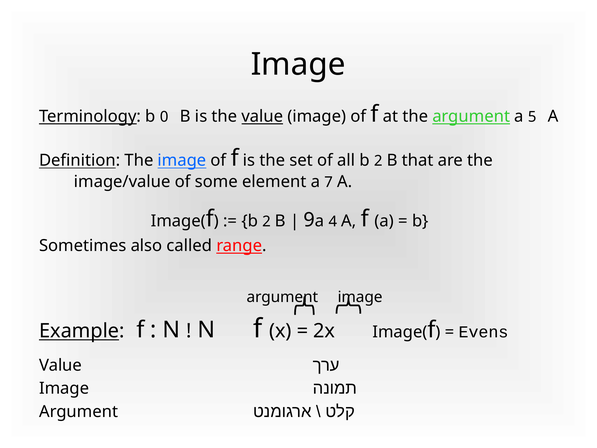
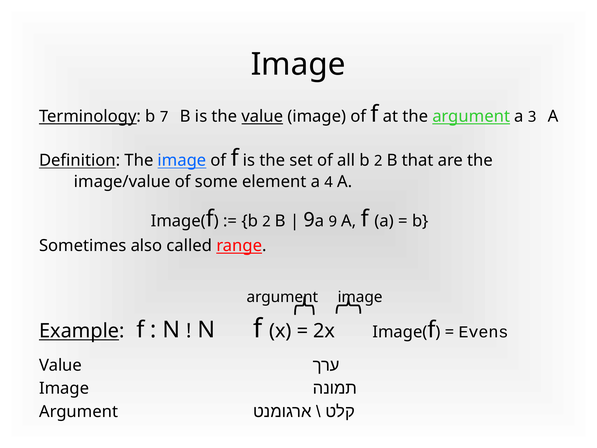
0: 0 -> 7
5: 5 -> 3
7: 7 -> 4
a 4: 4 -> 9
